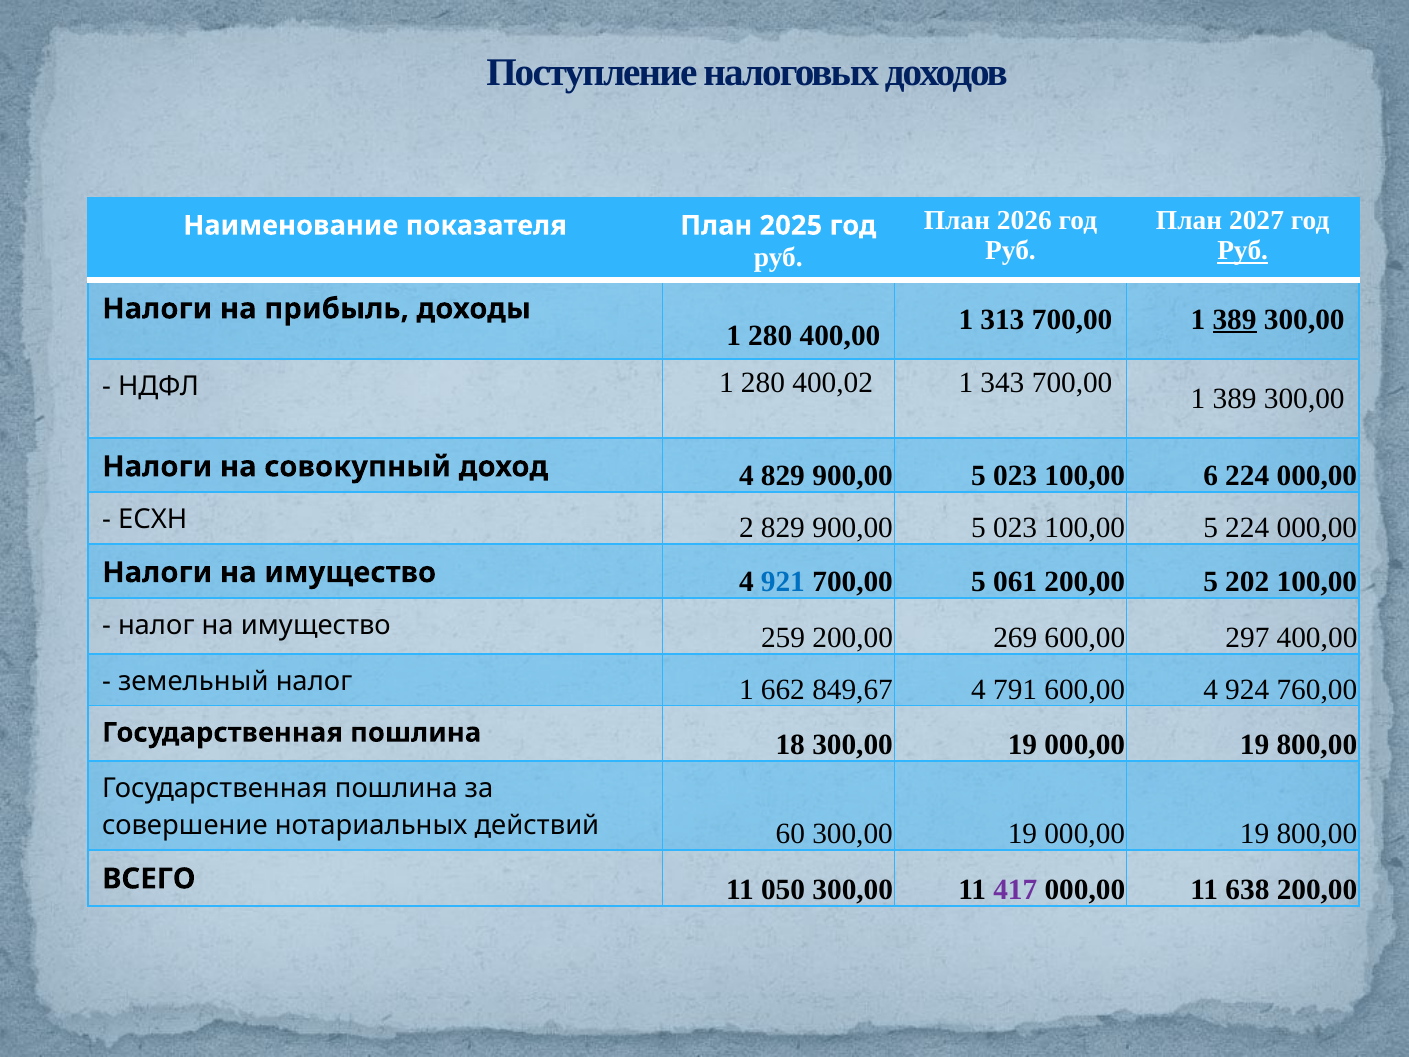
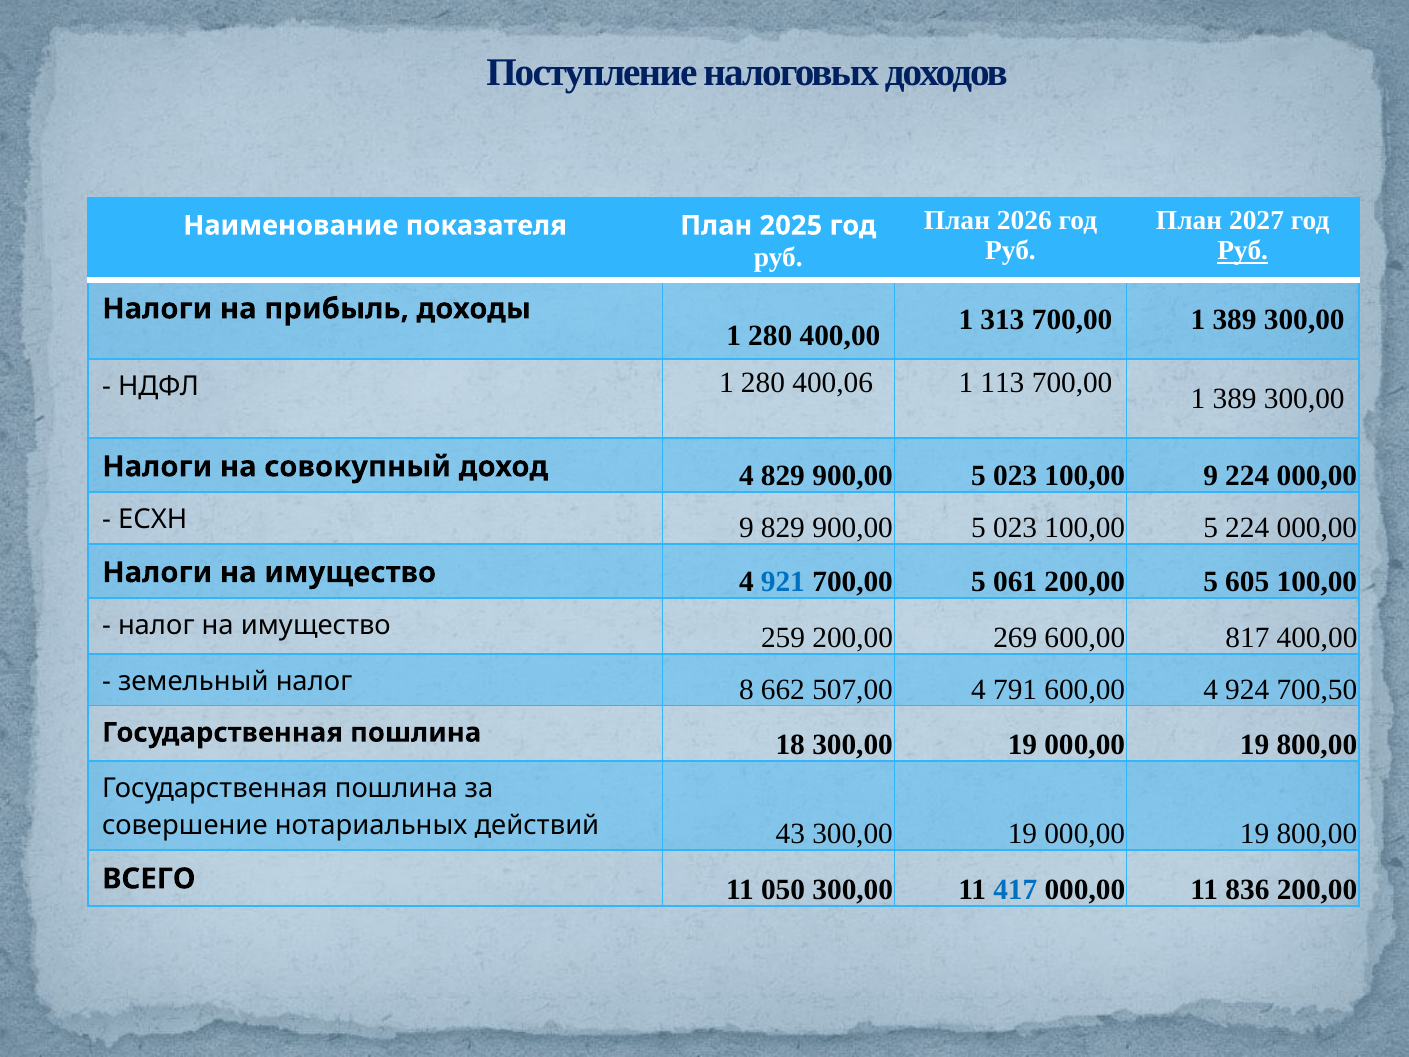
389 at (1235, 320) underline: present -> none
400,02: 400,02 -> 400,06
343: 343 -> 113
100,00 6: 6 -> 9
ЕСХН 2: 2 -> 9
202: 202 -> 605
297: 297 -> 817
налог 1: 1 -> 8
849,67: 849,67 -> 507,00
760,00: 760,00 -> 700,50
60: 60 -> 43
417 colour: purple -> blue
638: 638 -> 836
